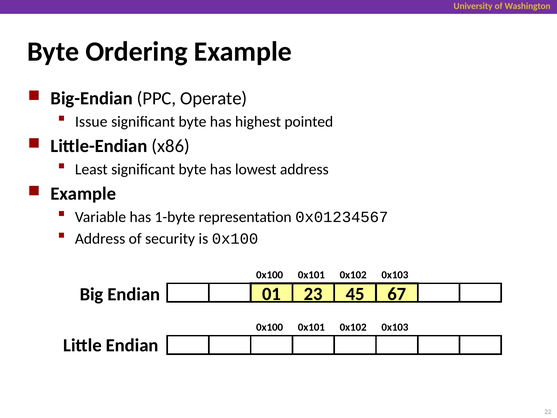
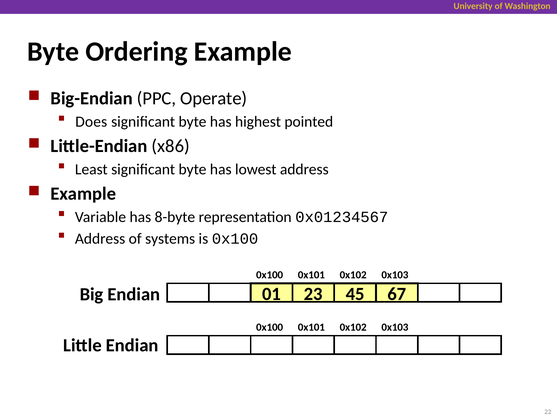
Issue: Issue -> Does
1-byte: 1-byte -> 8-byte
security: security -> systems
